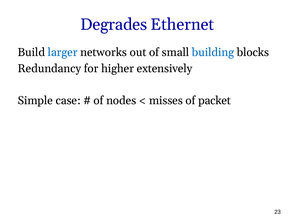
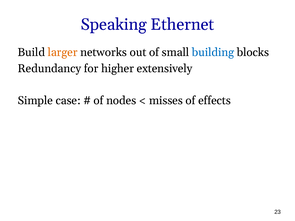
Degrades: Degrades -> Speaking
larger colour: blue -> orange
packet: packet -> effects
